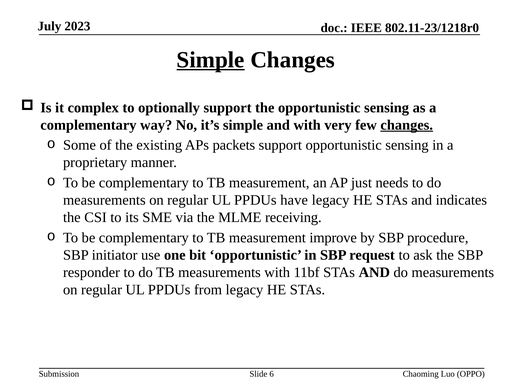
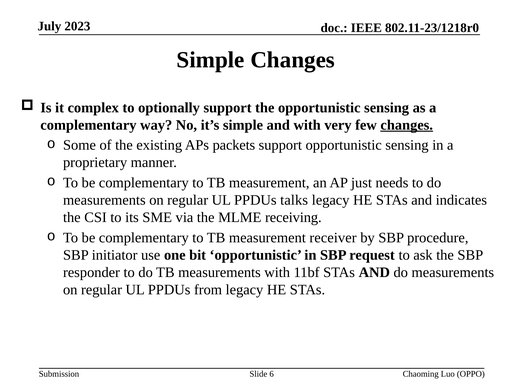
Simple at (211, 60) underline: present -> none
have: have -> talks
improve: improve -> receiver
